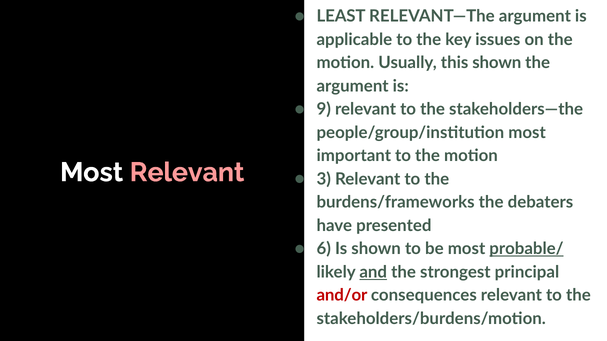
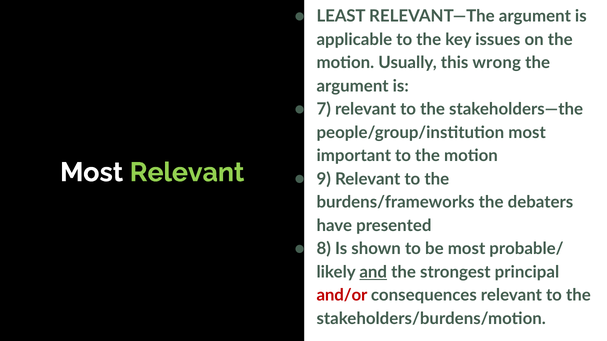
this shown: shown -> wrong
9: 9 -> 7
Relevant at (187, 173) colour: pink -> light green
3: 3 -> 9
6: 6 -> 8
probable/ underline: present -> none
